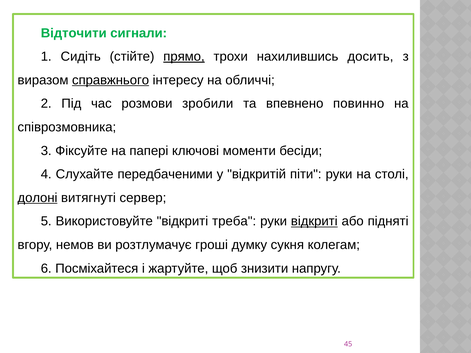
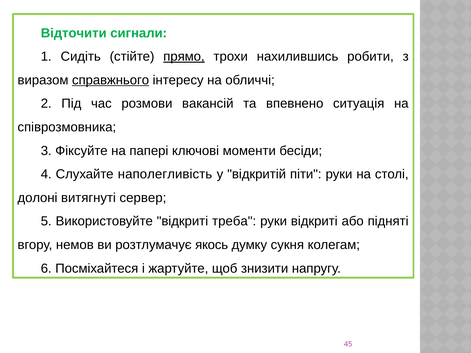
досить: досить -> робити
зробили: зробили -> вакансій
повинно: повинно -> ситуація
передбаченими: передбаченими -> наполегливість
долоні underline: present -> none
відкриті at (314, 221) underline: present -> none
гроші: гроші -> якось
